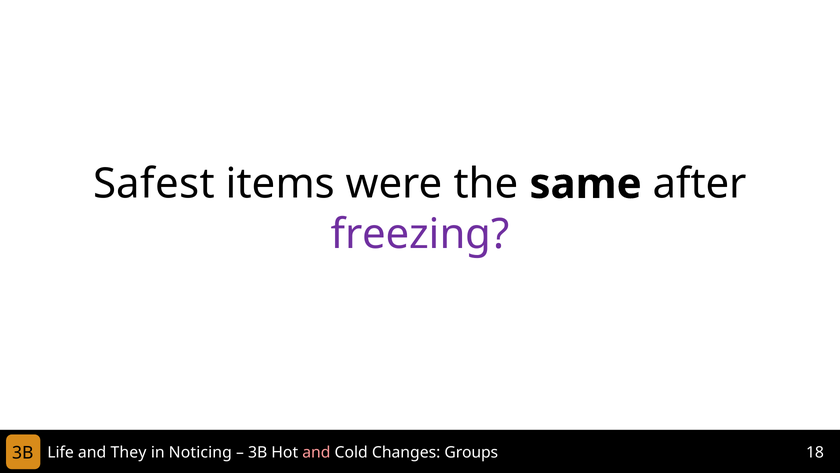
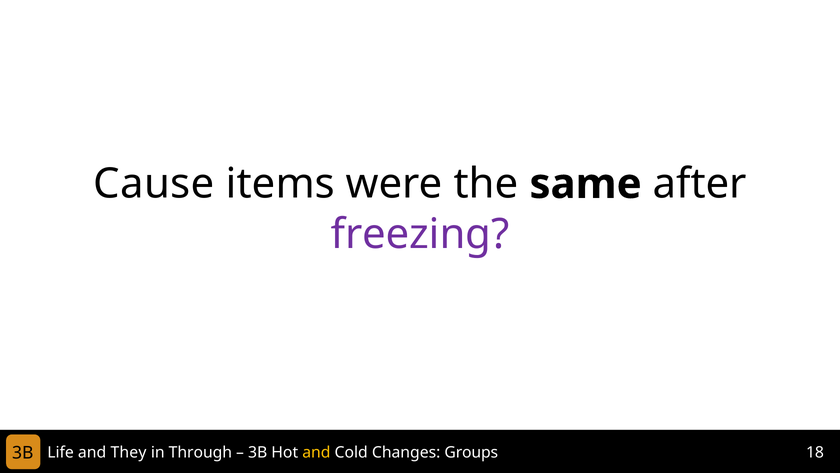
Safest: Safest -> Cause
Noticing: Noticing -> Through
and at (316, 452) colour: pink -> yellow
